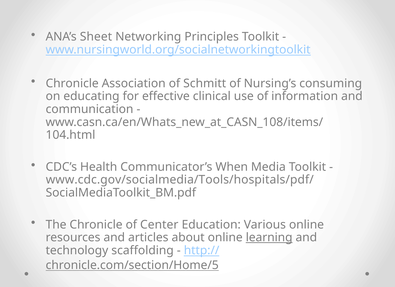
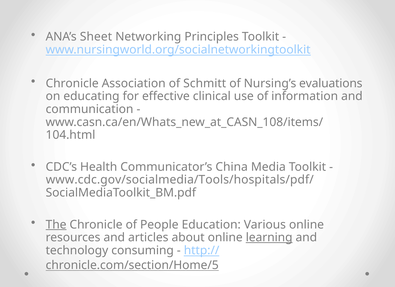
consuming: consuming -> evaluations
When: When -> China
The underline: none -> present
Center: Center -> People
scaffolding: scaffolding -> consuming
